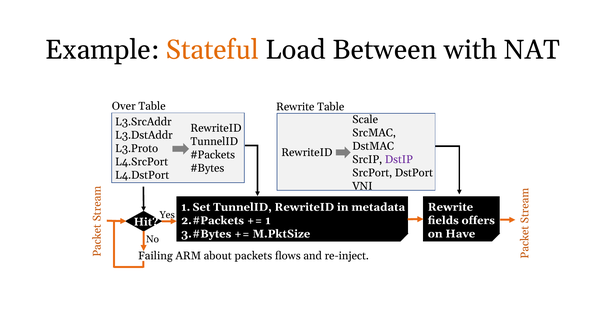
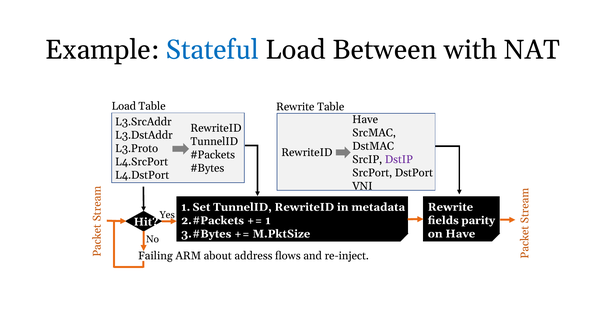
Stateful colour: orange -> blue
Over at (124, 106): Over -> Load
Scale at (365, 119): Scale -> Have
offers: offers -> parity
packets: packets -> address
